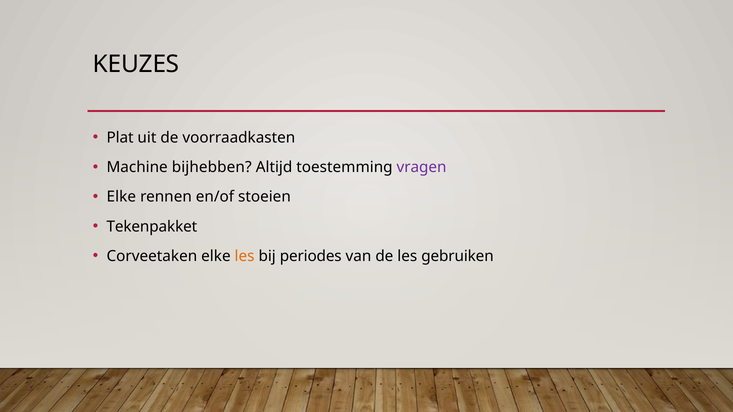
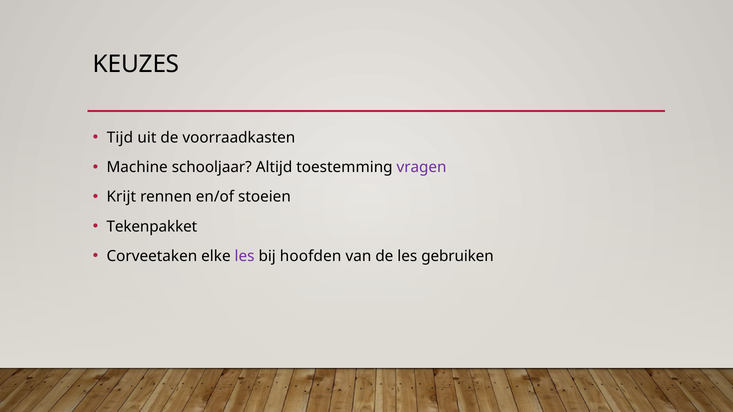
Plat: Plat -> Tijd
bijhebben: bijhebben -> schooljaar
Elke at (121, 197): Elke -> Krijt
les at (245, 256) colour: orange -> purple
periodes: periodes -> hoofden
